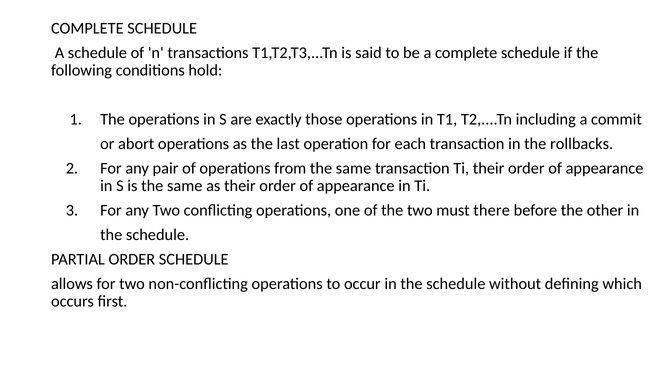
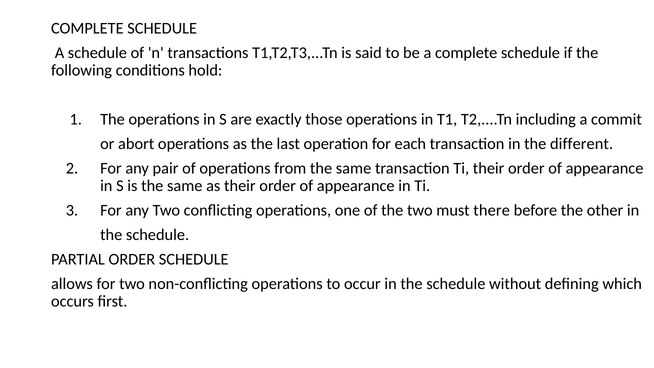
rollbacks: rollbacks -> different
